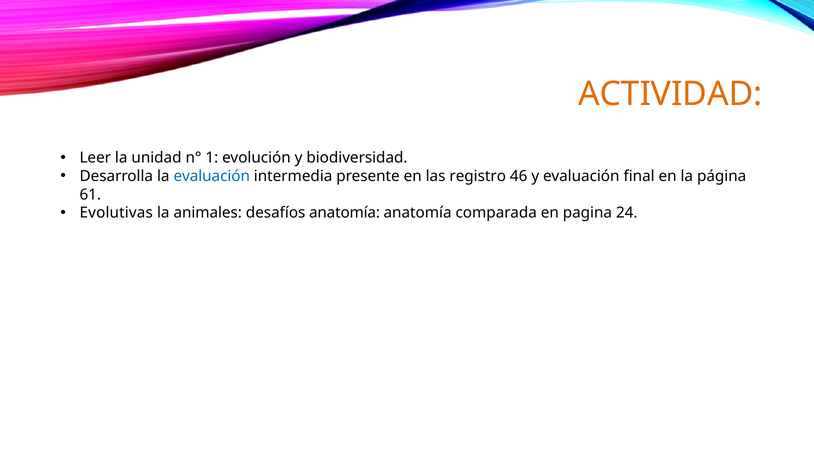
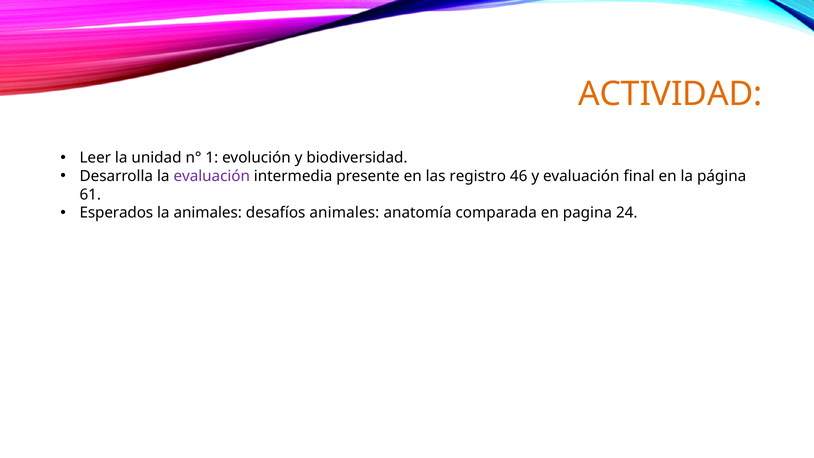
evaluación at (212, 176) colour: blue -> purple
Evolutivas: Evolutivas -> Esperados
desafíos anatomía: anatomía -> animales
